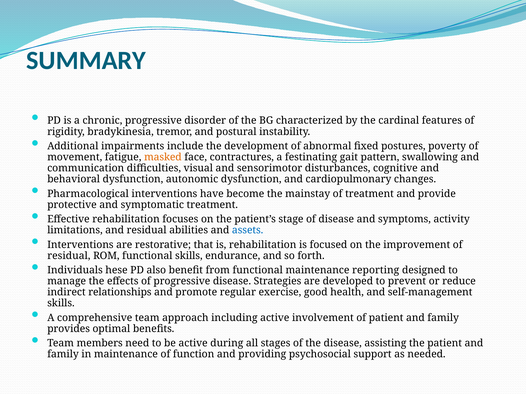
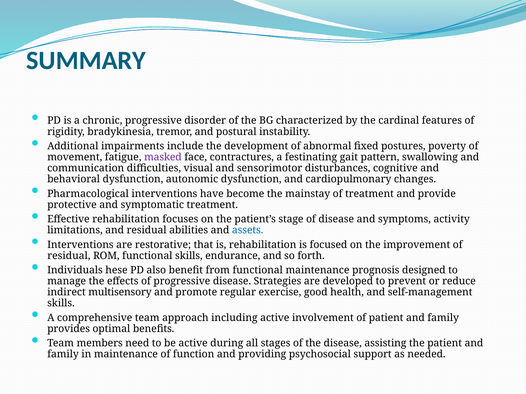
masked colour: orange -> purple
reporting: reporting -> prognosis
relationships: relationships -> multisensory
